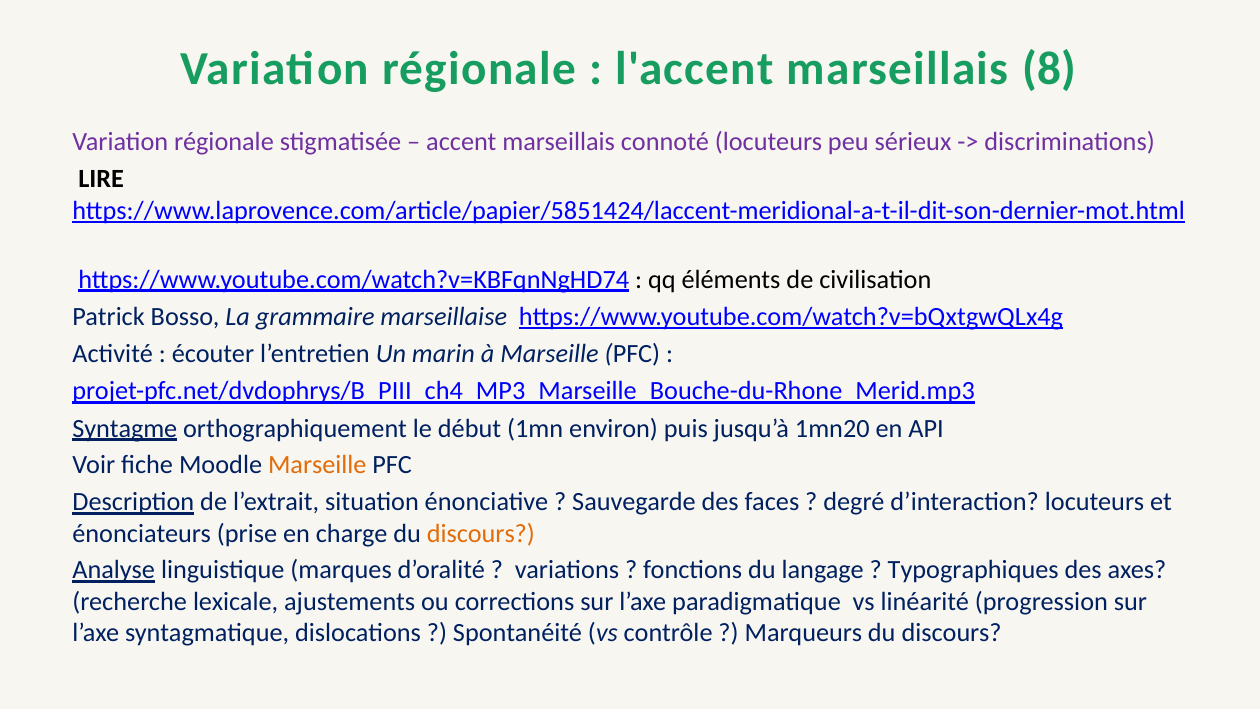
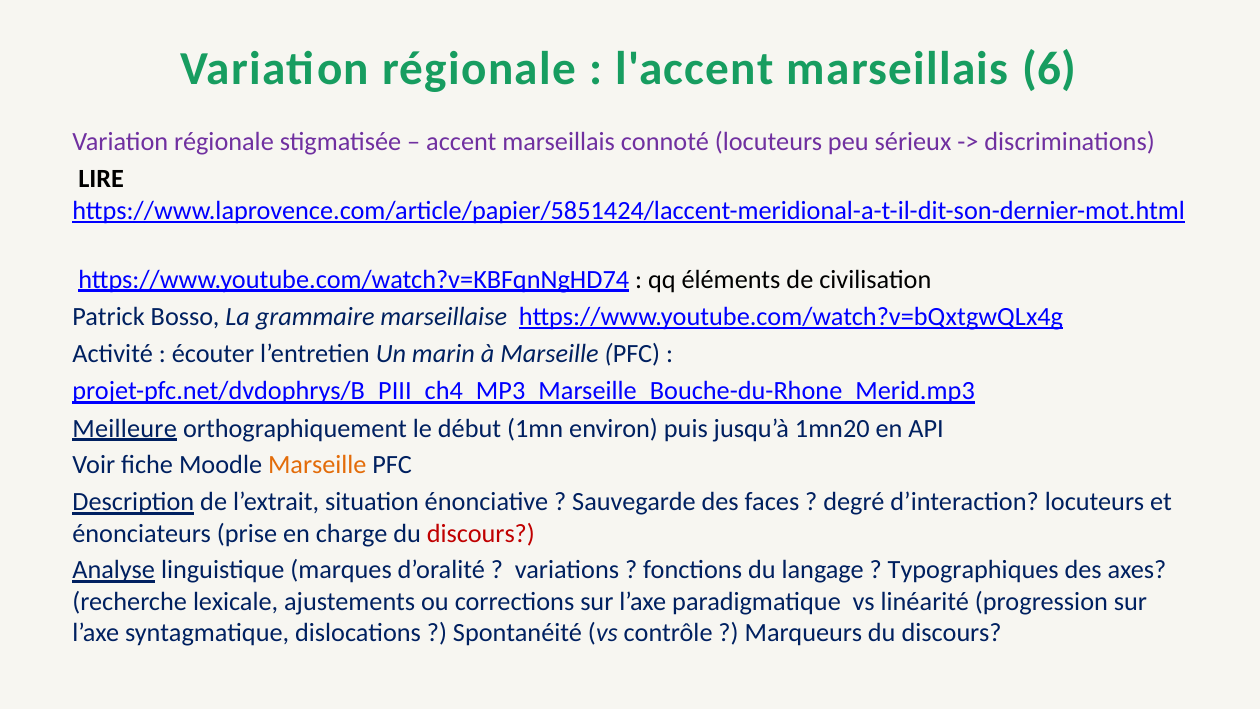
8: 8 -> 6
Syntagme: Syntagme -> Meilleure
discours at (481, 533) colour: orange -> red
